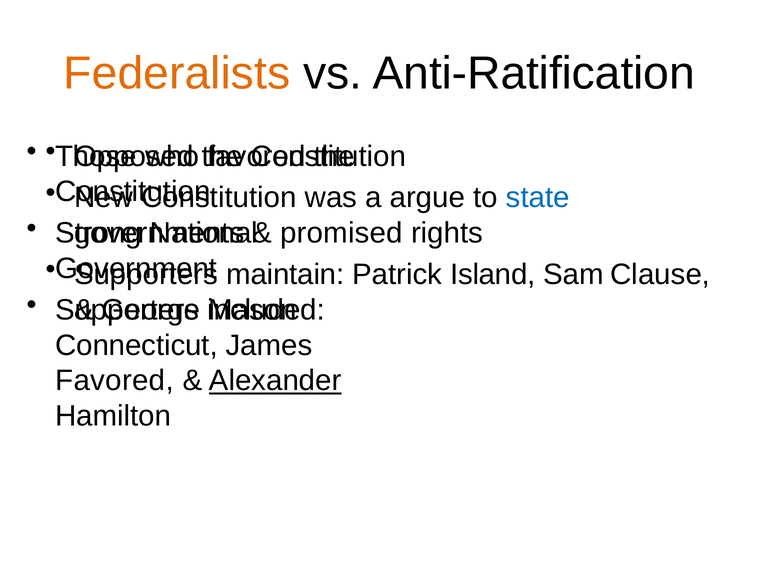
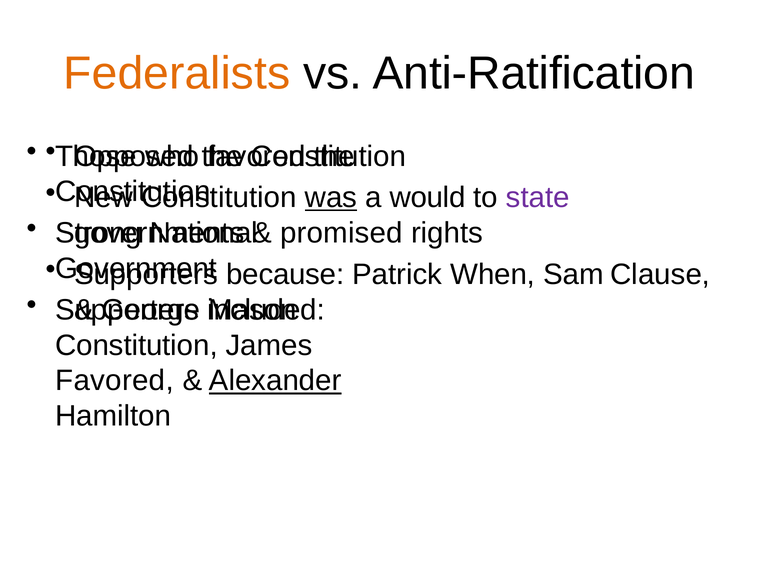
was underline: none -> present
argue: argue -> would
state colour: blue -> purple
maintain: maintain -> because
Island: Island -> When
Connecticut at (136, 345): Connecticut -> Constitution
